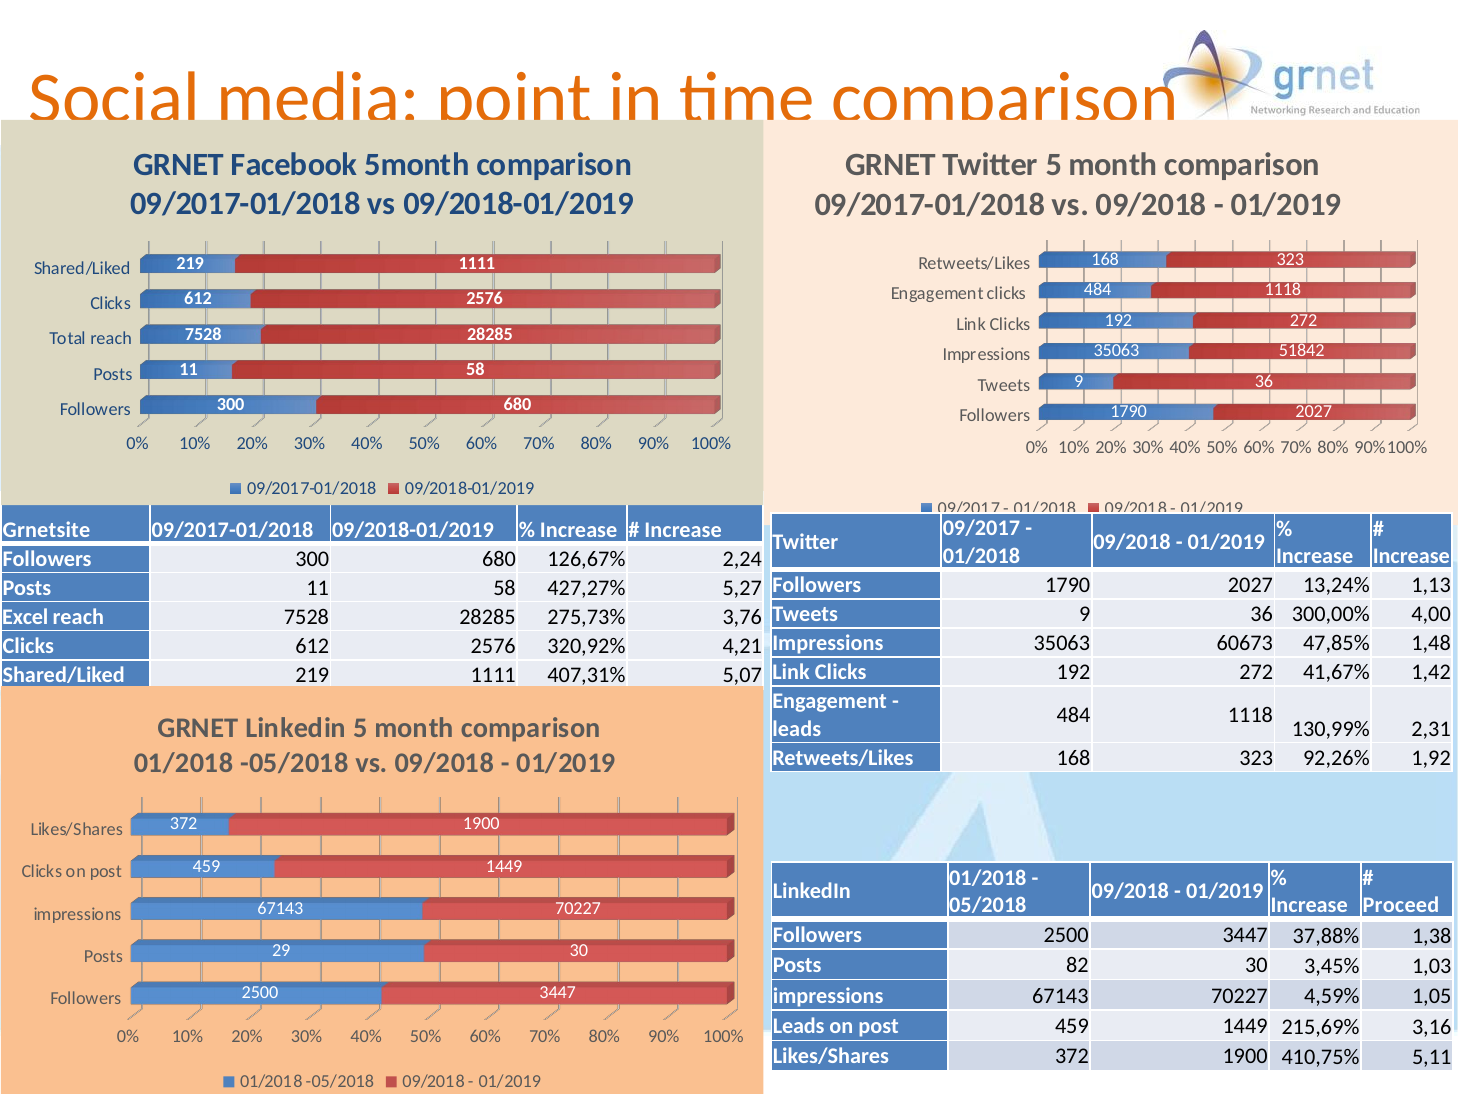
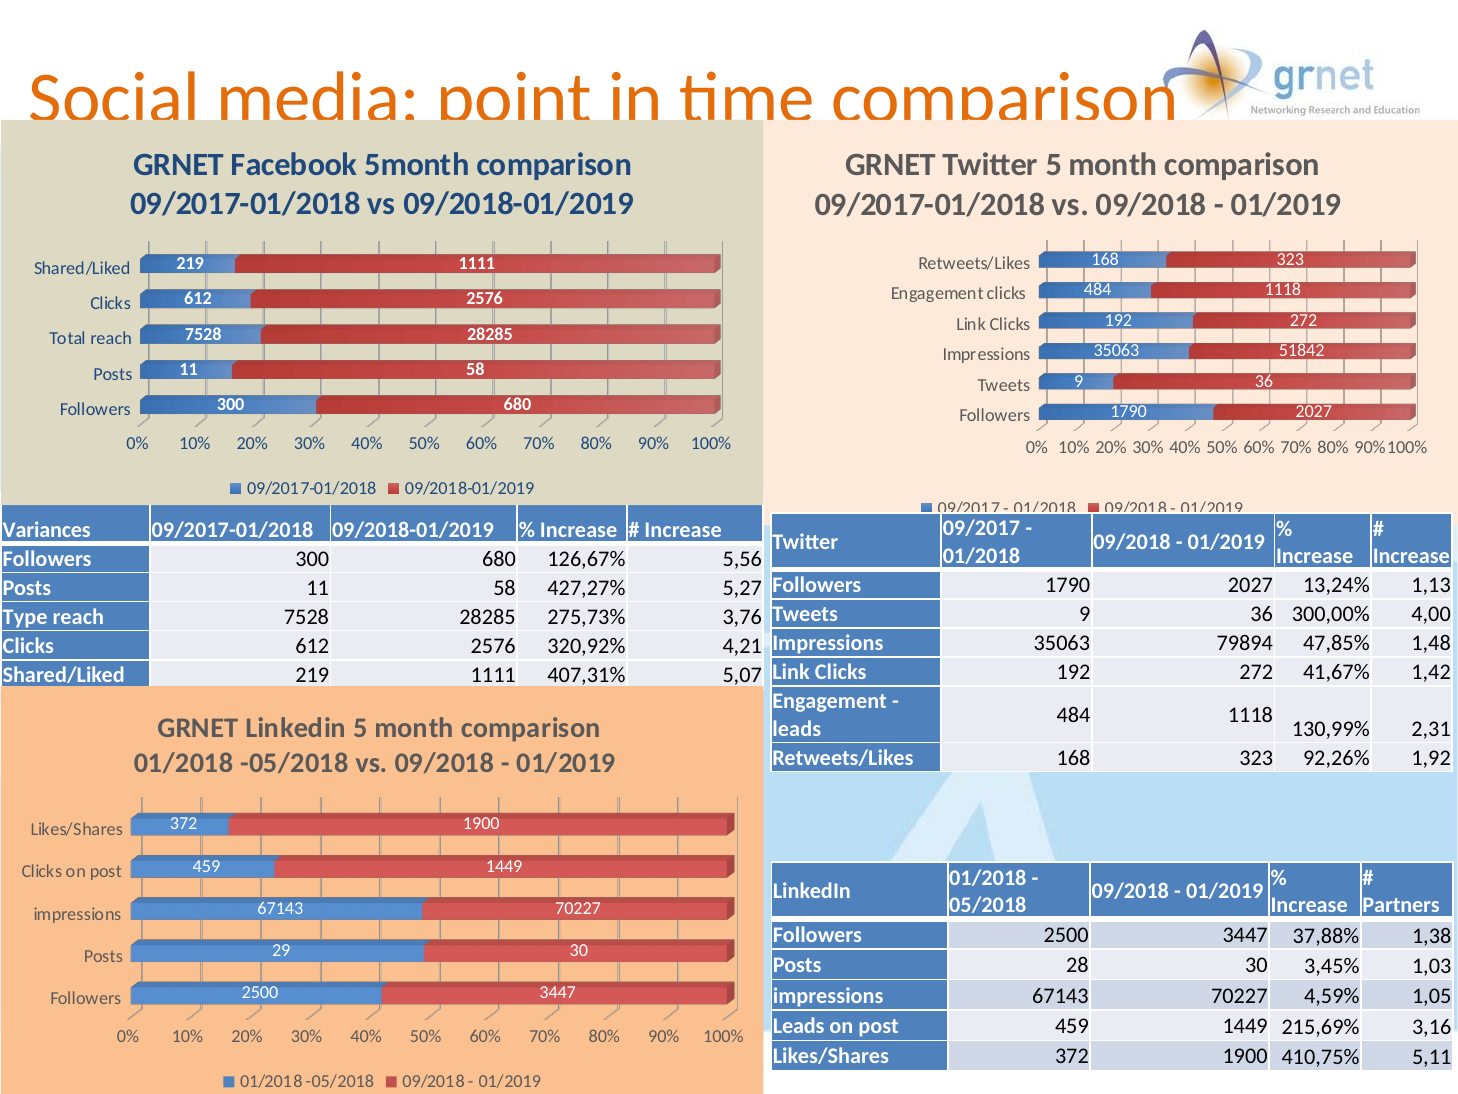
Grnetsite: Grnetsite -> Variances
2,24: 2,24 -> 5,56
Excel: Excel -> Type
60673: 60673 -> 79894
Proceed: Proceed -> Partners
82: 82 -> 28
